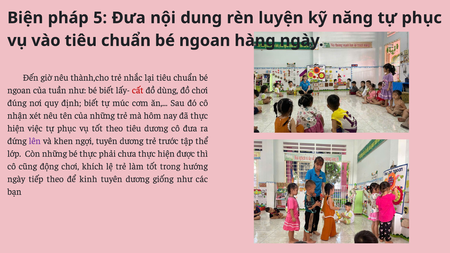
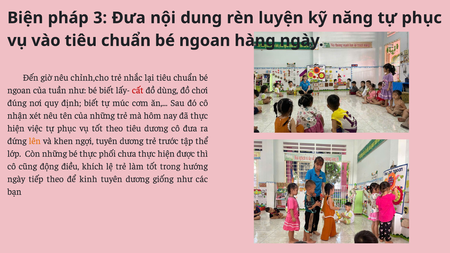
5: 5 -> 3
thành,cho: thành,cho -> chỉnh,cho
lên colour: purple -> orange
phải: phải -> phối
động chơi: chơi -> điều
